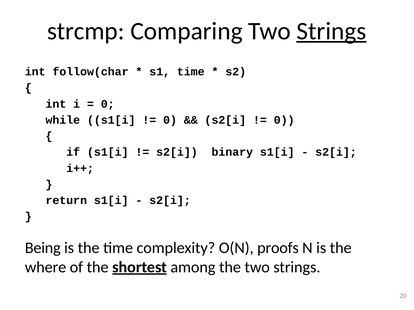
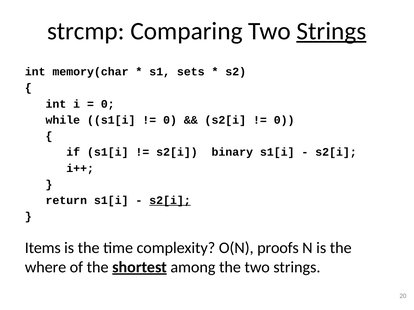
follow(char: follow(char -> memory(char
s1 time: time -> sets
s2[i at (170, 201) underline: none -> present
Being: Being -> Items
